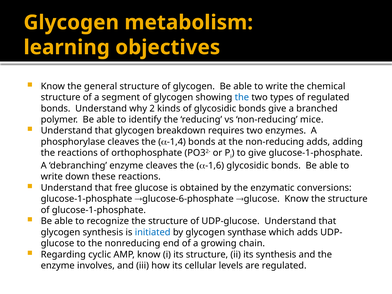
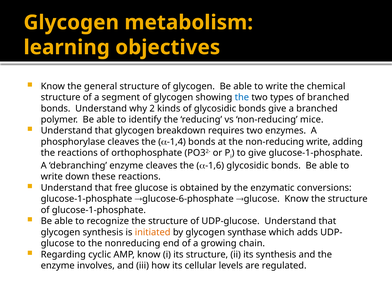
of regulated: regulated -> branched
non-reducing adds: adds -> write
initiated colour: blue -> orange
